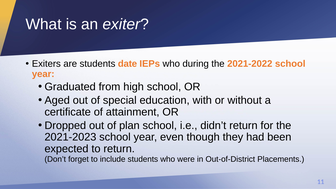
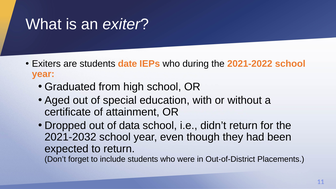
plan: plan -> data
2021-2023: 2021-2023 -> 2021-2032
